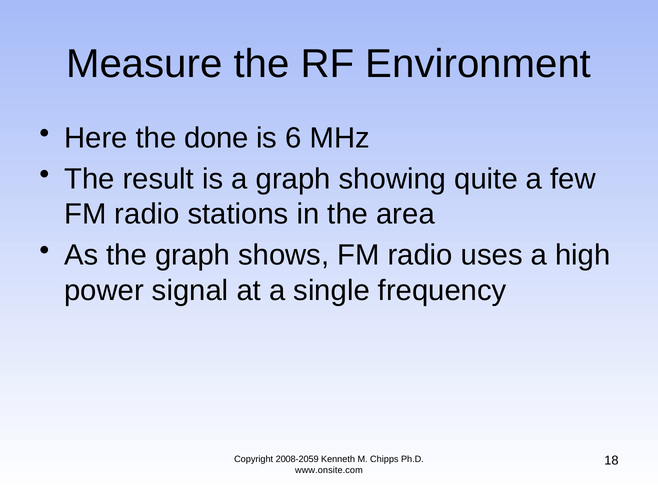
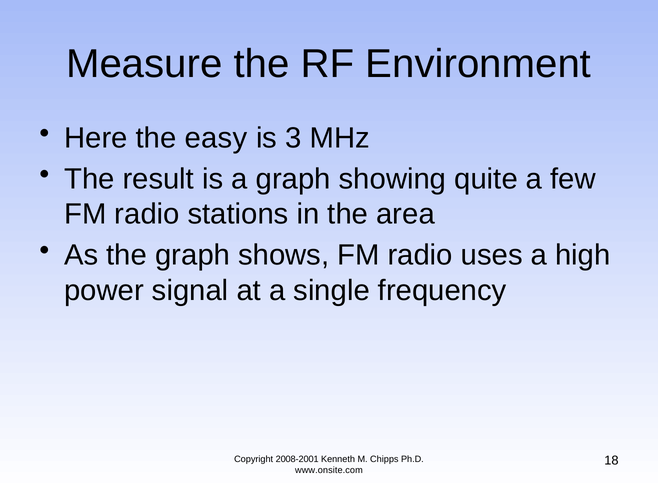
done: done -> easy
6: 6 -> 3
2008-2059: 2008-2059 -> 2008-2001
